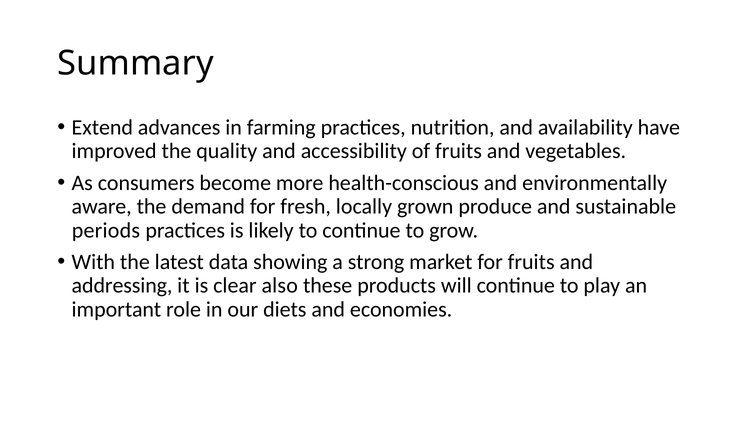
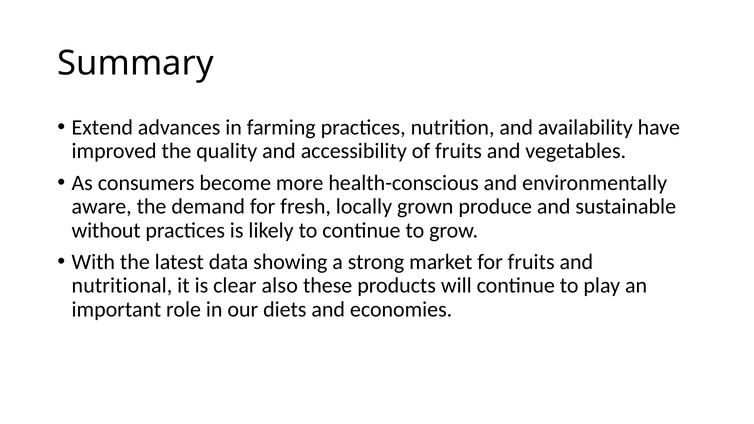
periods: periods -> without
addressing: addressing -> nutritional
